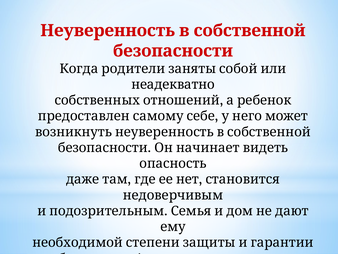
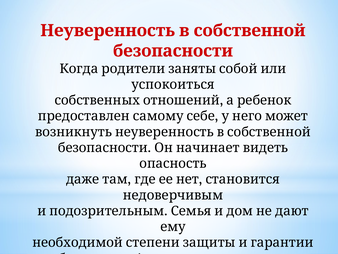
неадекватно: неадекватно -> успокоиться
